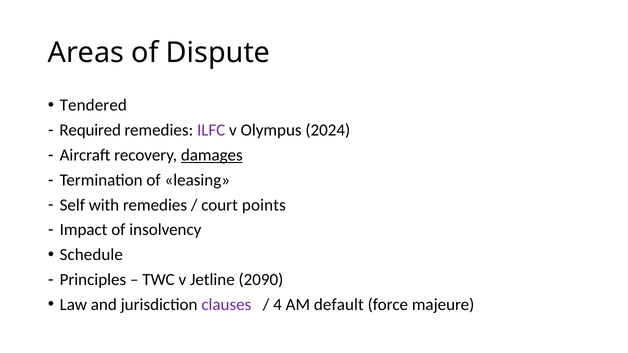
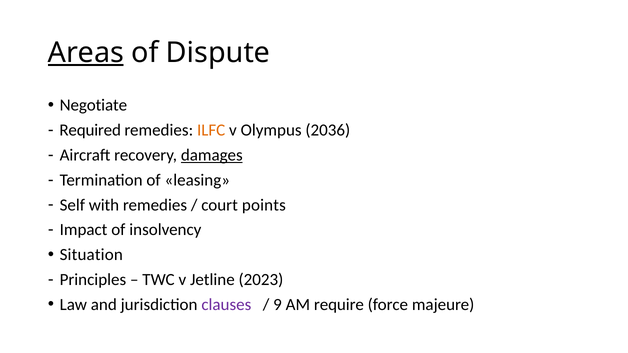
Areas underline: none -> present
Tendered: Tendered -> Negotiate
ILFC colour: purple -> orange
2024: 2024 -> 2036
Schedule: Schedule -> Situation
2090: 2090 -> 2023
4: 4 -> 9
default: default -> require
